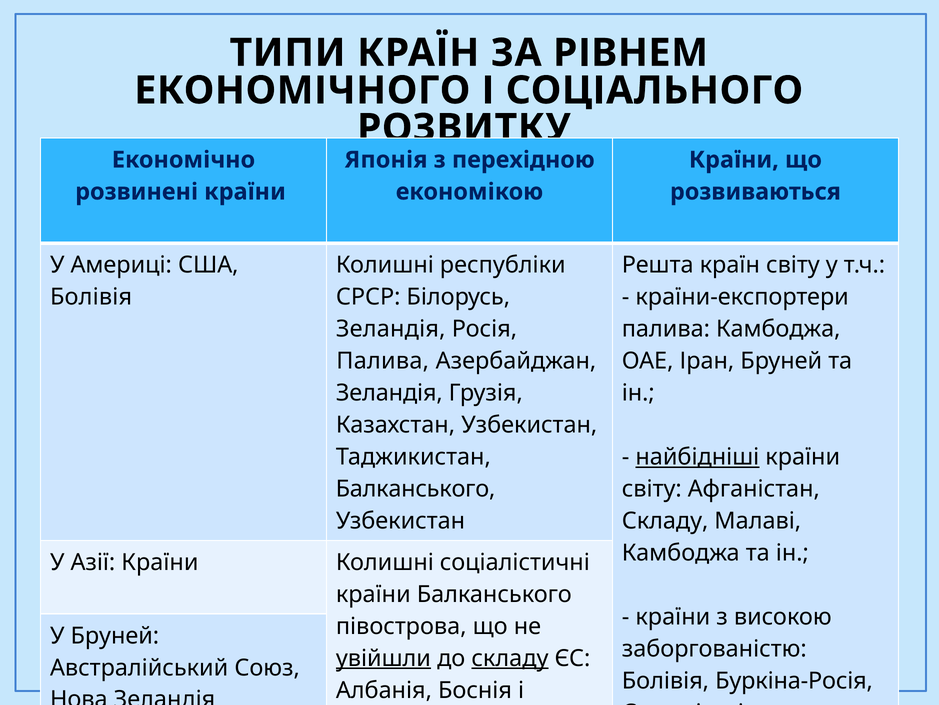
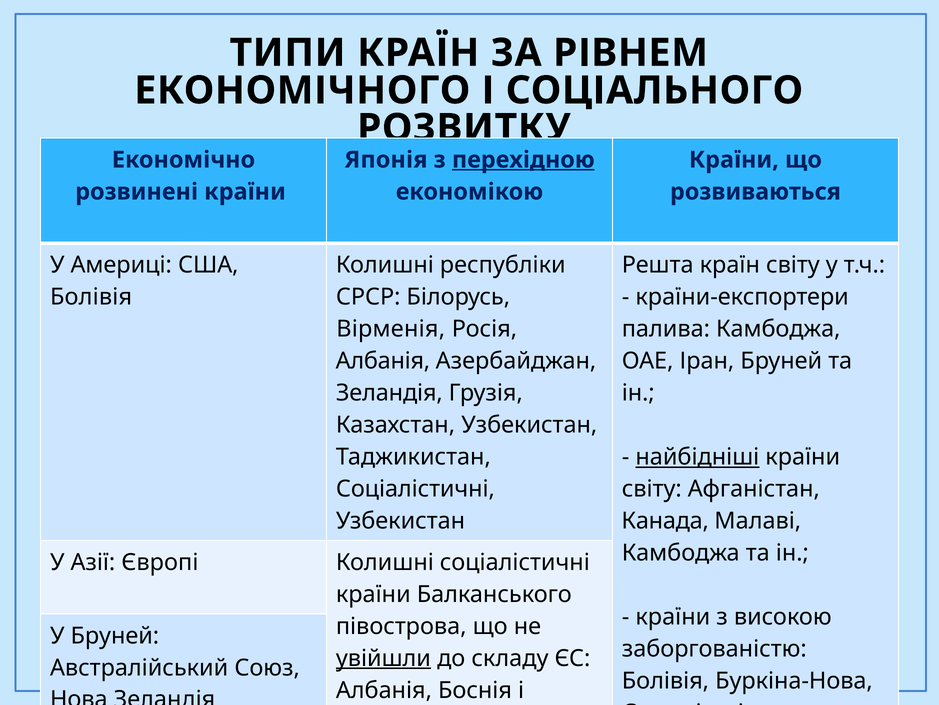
перехідною underline: none -> present
Зеландія at (391, 329): Зеландія -> Вірменія
Палива at (383, 361): Палива -> Албанія
Балканського at (415, 488): Балканського -> Соціалістичні
Складу at (665, 520): Складу -> Канада
Азії Країни: Країни -> Європі
складу at (510, 658) underline: present -> none
Буркіна-Росія: Буркіна-Росія -> Буркіна-Нова
